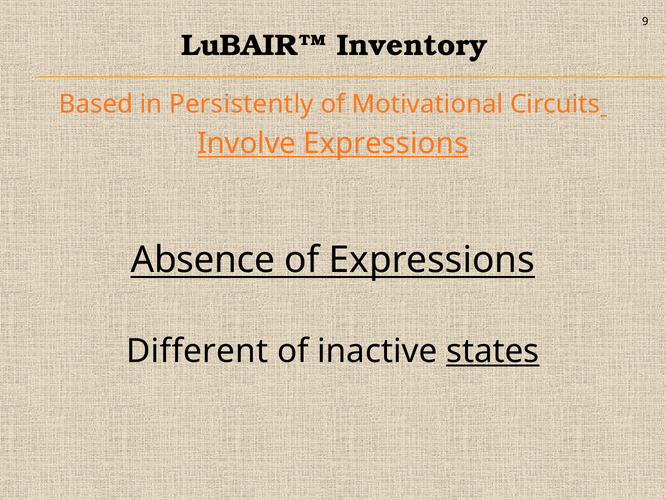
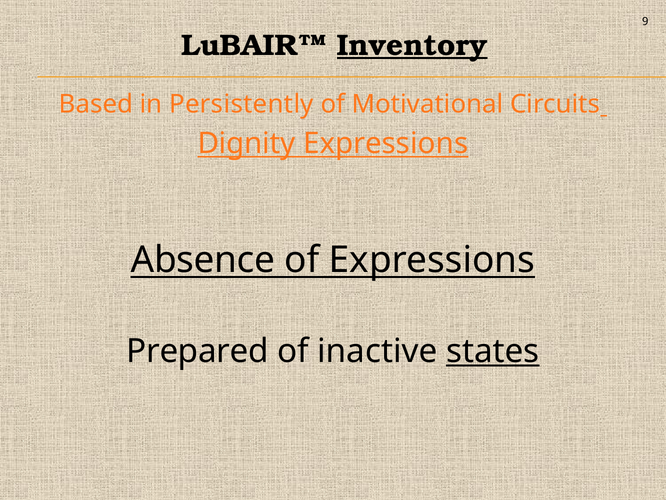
Inventory underline: none -> present
Involve: Involve -> Dignity
Different: Different -> Prepared
